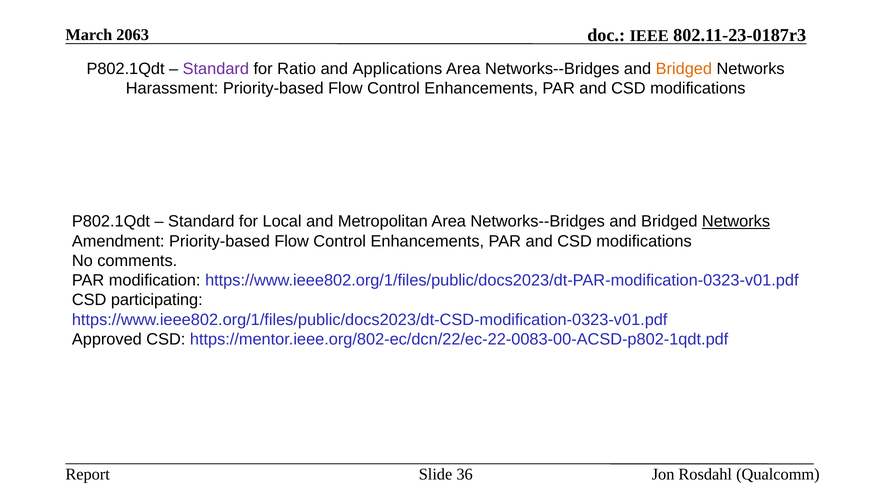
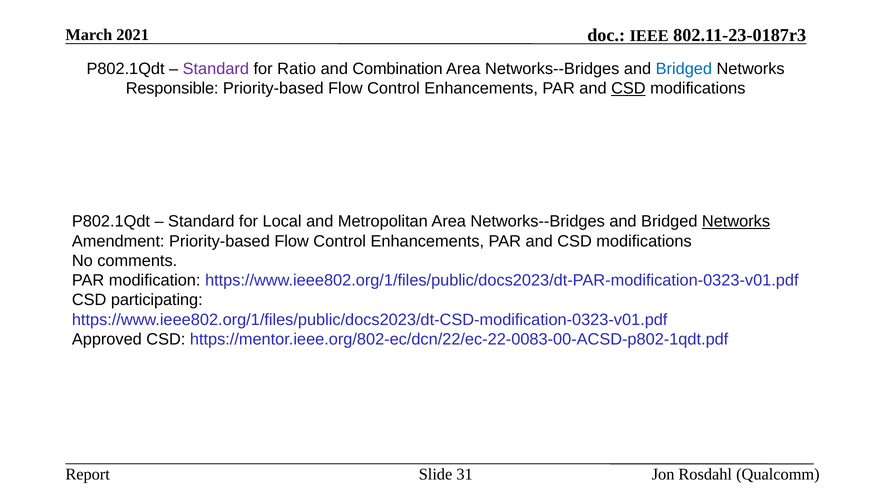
2063: 2063 -> 2021
Applications: Applications -> Combination
Bridged at (684, 69) colour: orange -> blue
Harassment: Harassment -> Responsible
CSD at (628, 88) underline: none -> present
36: 36 -> 31
